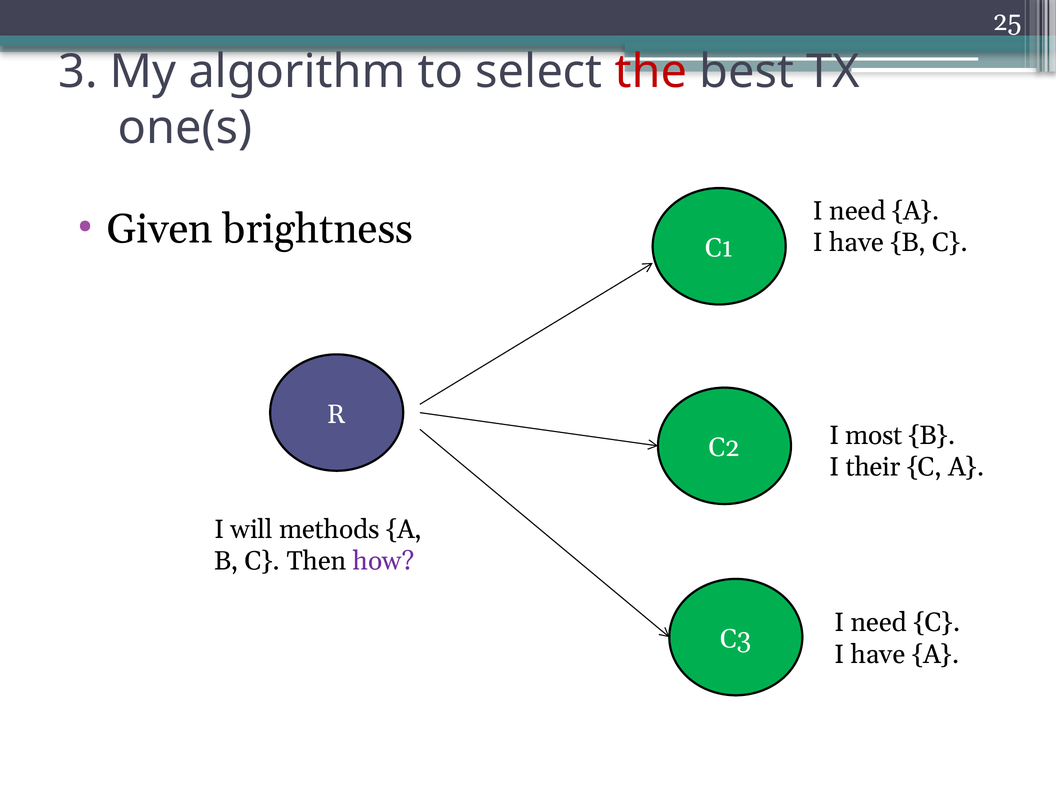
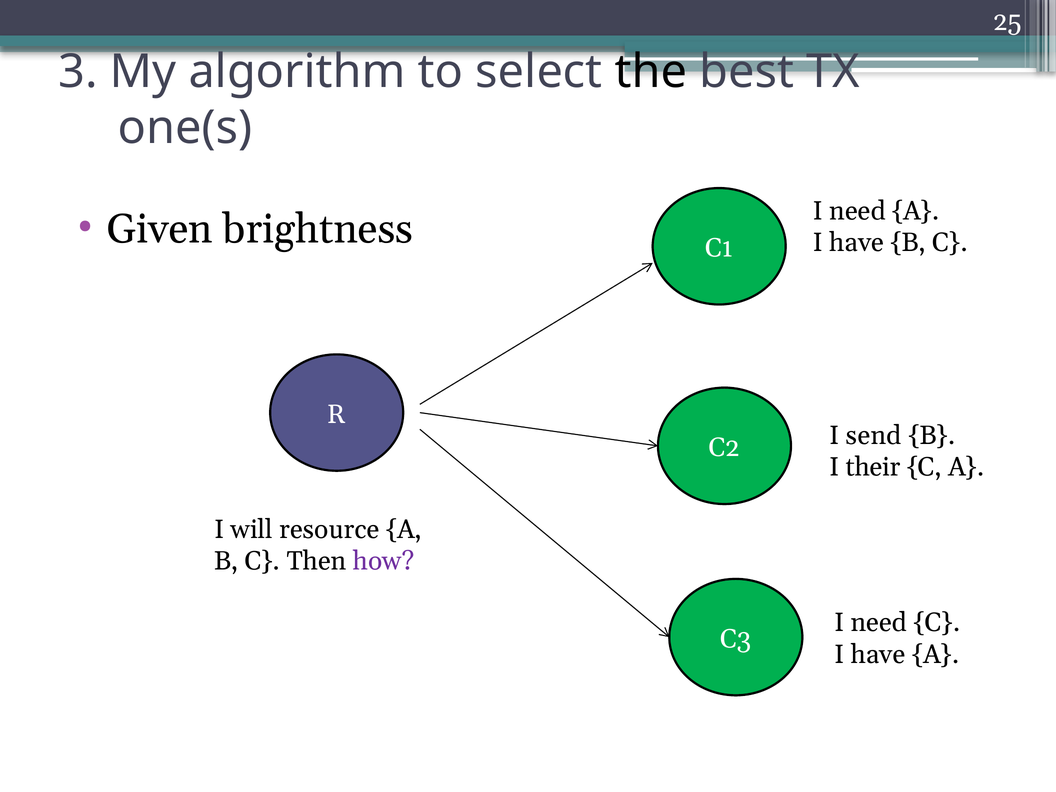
the colour: red -> black
most: most -> send
methods: methods -> resource
